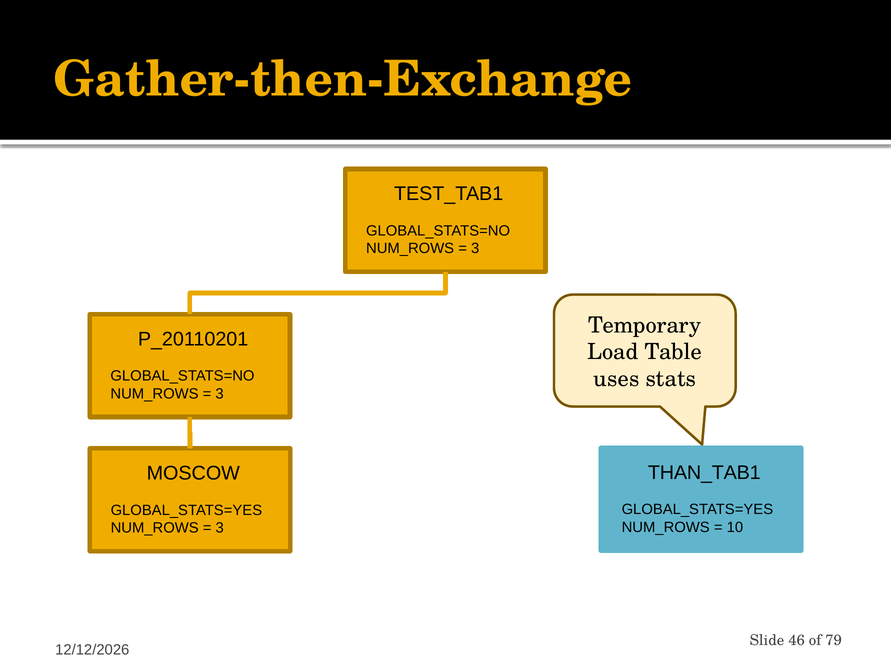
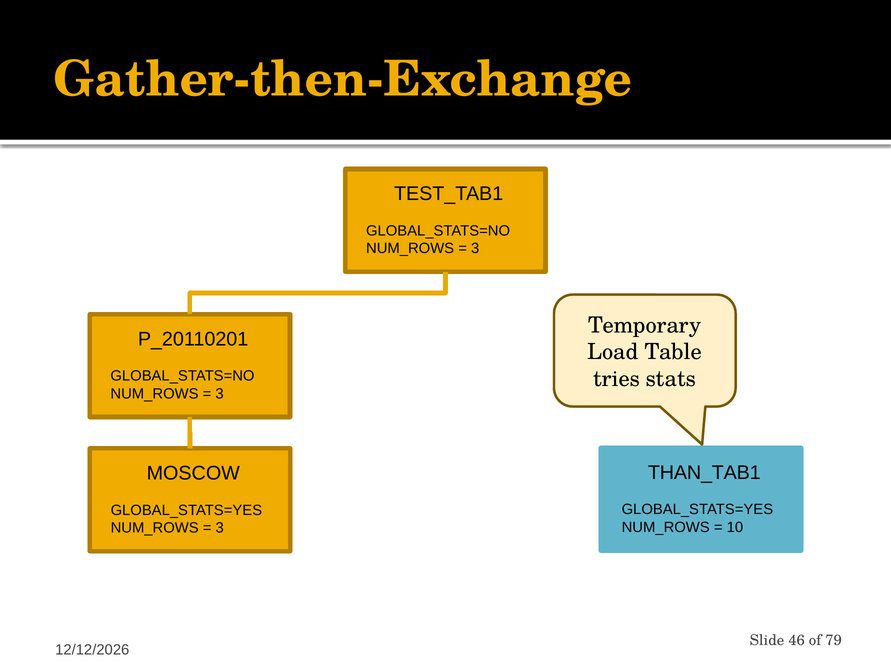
uses: uses -> tries
